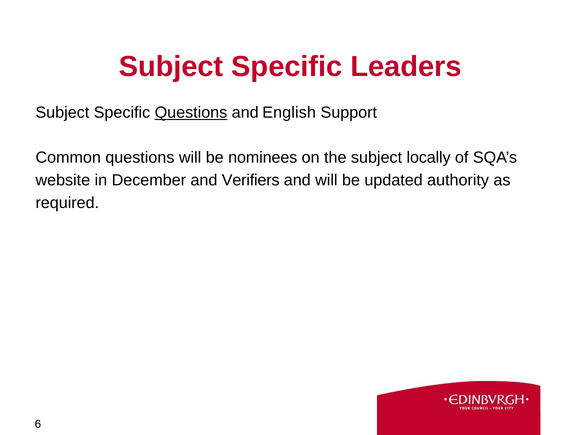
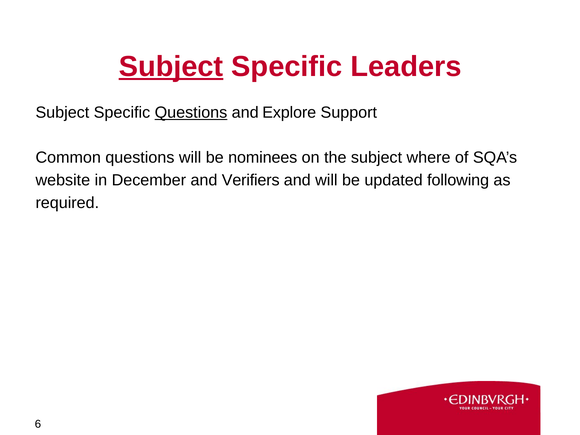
Subject at (171, 67) underline: none -> present
English: English -> Explore
locally: locally -> where
authority: authority -> following
